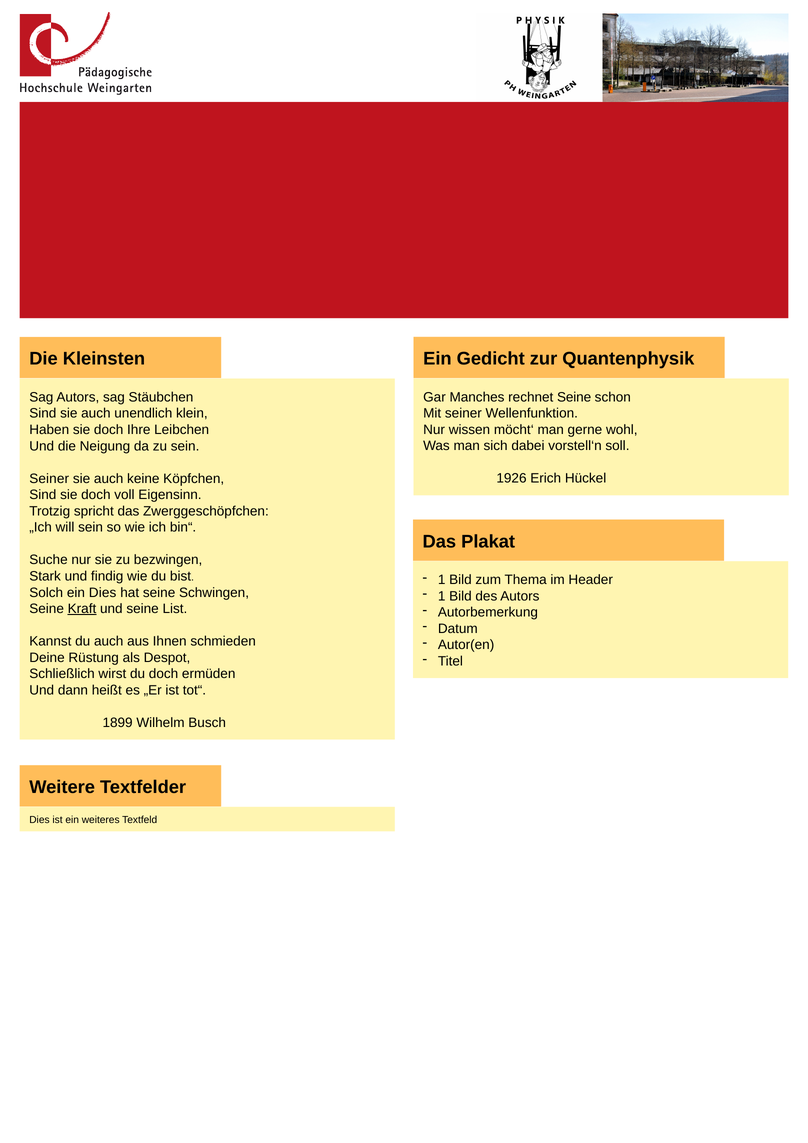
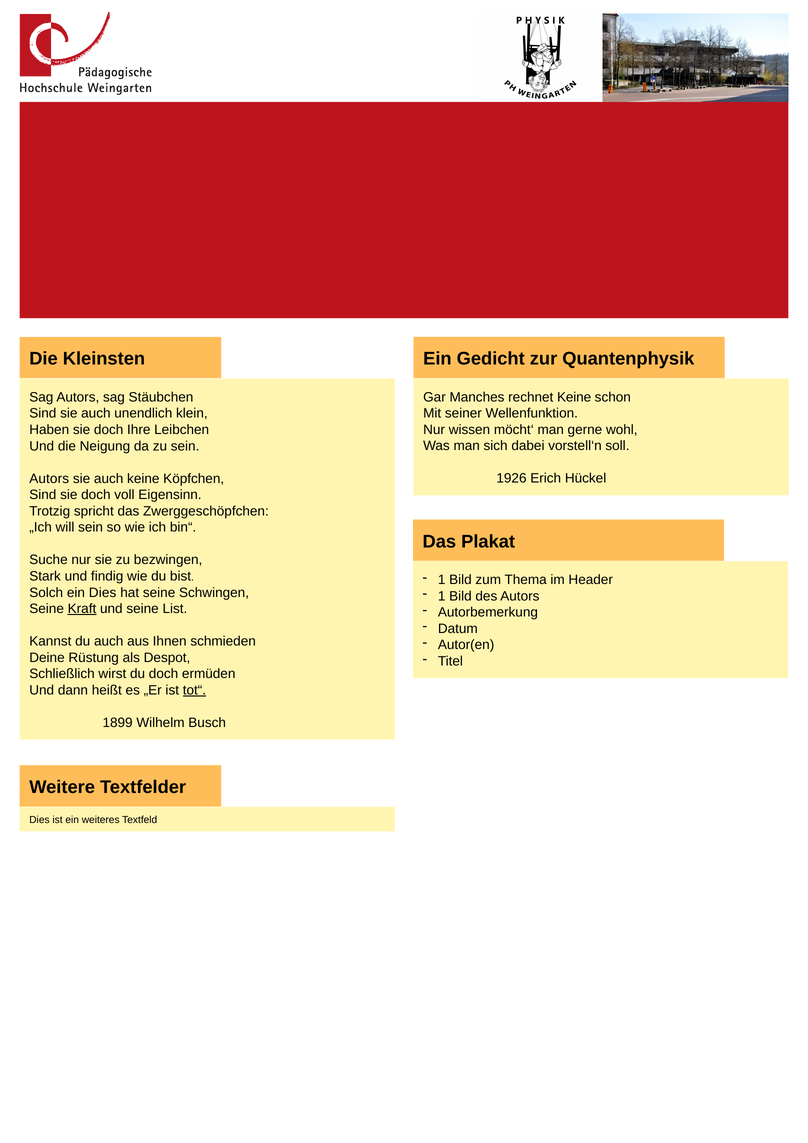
rechnet Seine: Seine -> Keine
Seiner at (49, 478): Seiner -> Autors
tot“ underline: none -> present
